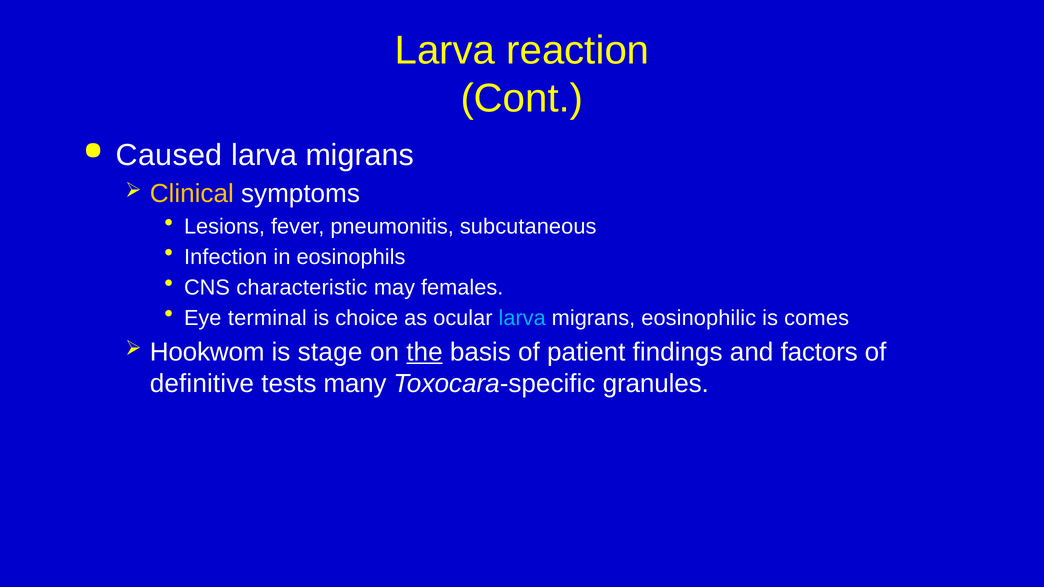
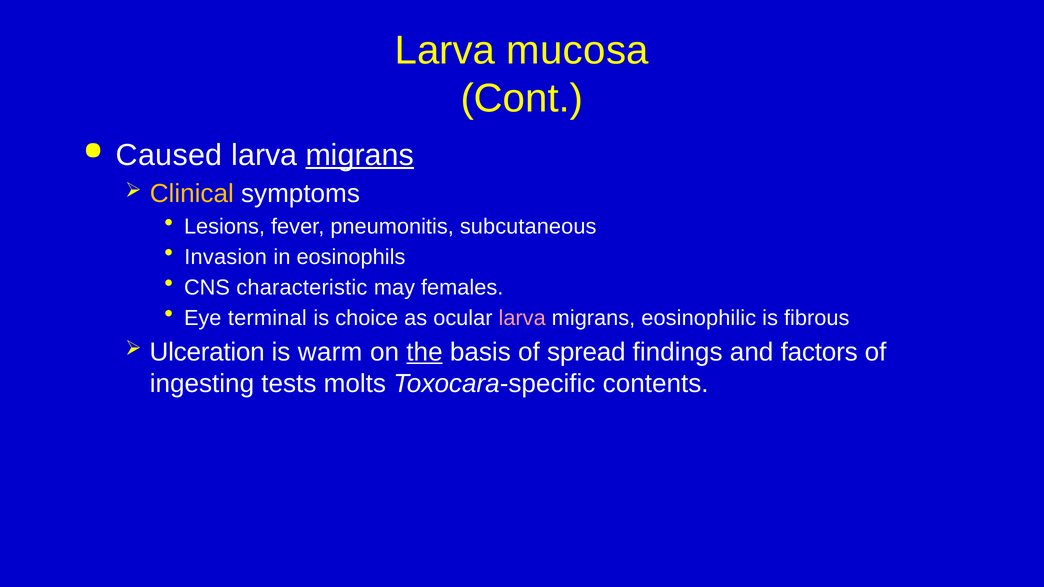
reaction: reaction -> mucosa
migrans at (360, 155) underline: none -> present
Infection: Infection -> Invasion
larva at (522, 318) colour: light blue -> pink
comes: comes -> fibrous
Hookwom: Hookwom -> Ulceration
stage: stage -> warm
patient: patient -> spread
definitive: definitive -> ingesting
many: many -> molts
granules: granules -> contents
